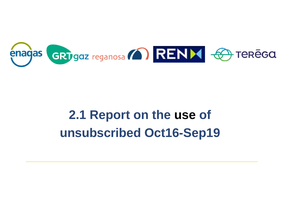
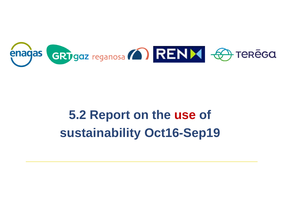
2.1: 2.1 -> 5.2
use colour: black -> red
unsubscribed: unsubscribed -> sustainability
